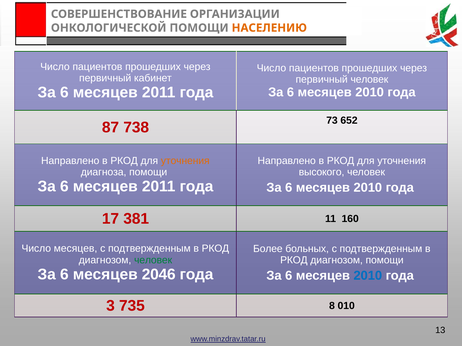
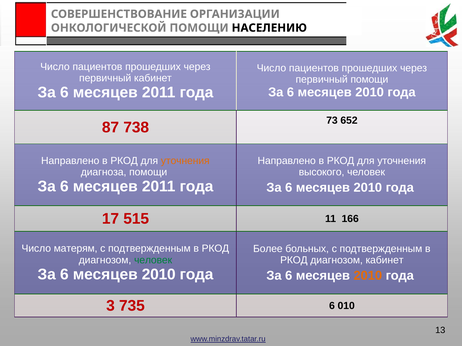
НАСЕЛЕНИЮ colour: orange -> black
первичный человек: человек -> помощи
381: 381 -> 515
160: 160 -> 166
Число месяцев: месяцев -> матерям
диагнозом помощи: помощи -> кабинет
2046 at (159, 275): 2046 -> 2010
2010 at (368, 276) colour: blue -> orange
735 8: 8 -> 6
